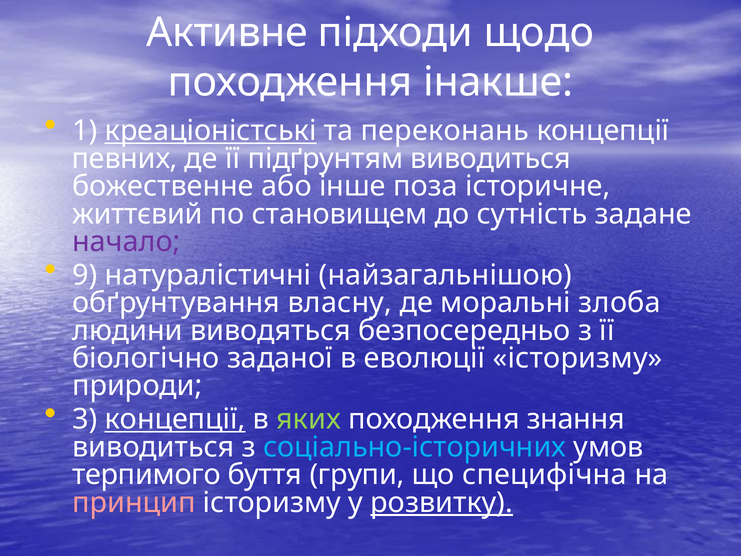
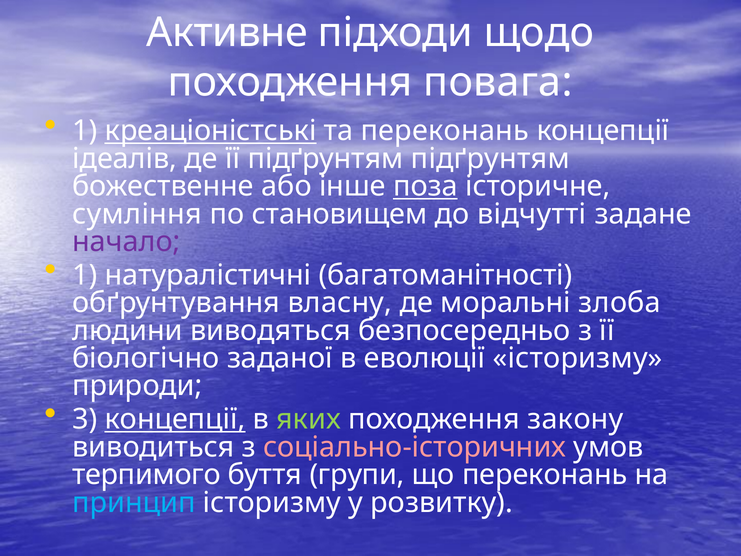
інакше: інакше -> повага
певних: певних -> ідеалів
підґрунтям виводиться: виводиться -> підґрунтям
поза underline: none -> present
життєвий: життєвий -> сумління
сутність: сутність -> відчутті
9 at (85, 275): 9 -> 1
найзагальнішою: найзагальнішою -> багатоманітності
знання: знання -> закону
соціально-історичних colour: light blue -> pink
що специфічна: специфічна -> переконань
принцип colour: pink -> light blue
розвитку underline: present -> none
